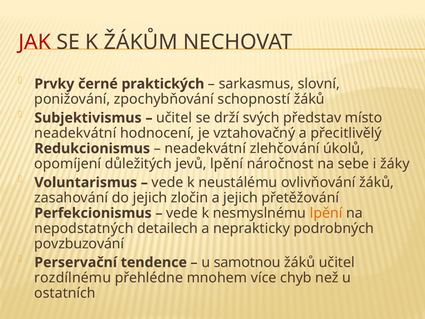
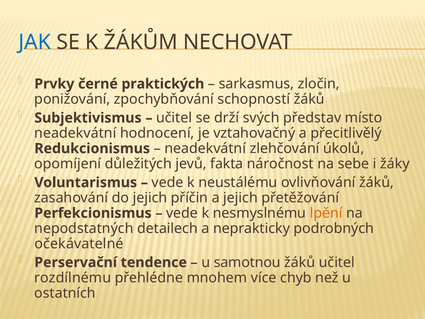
JAK colour: red -> blue
slovní: slovní -> zločin
jevů lpění: lpění -> fakta
zločin: zločin -> příčin
povzbuzování: povzbuzování -> očekávatelné
